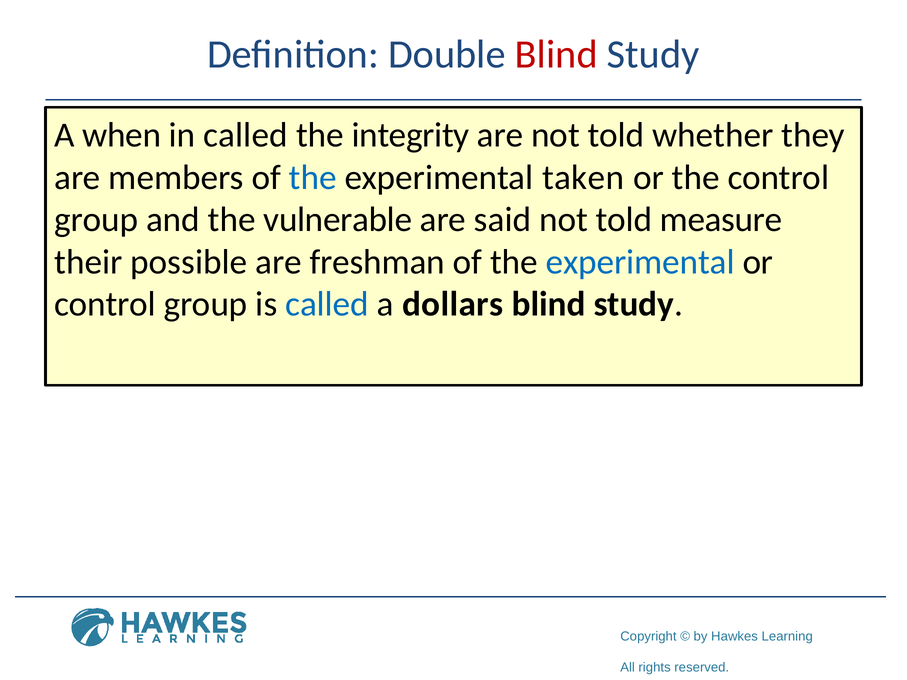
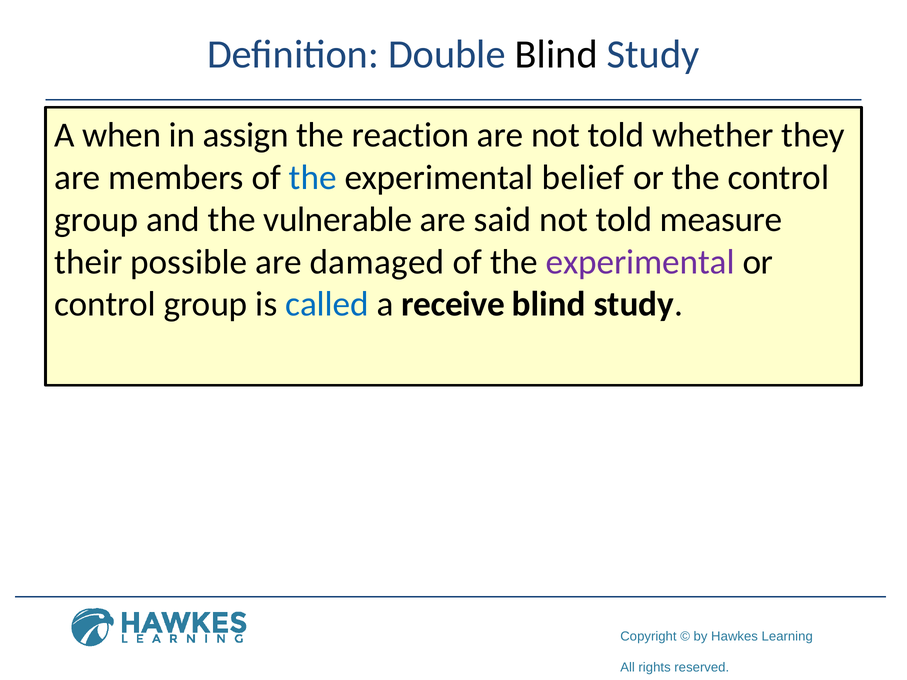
Blind at (556, 54) colour: red -> black
in called: called -> assign
integrity: integrity -> reaction
taken: taken -> belief
freshman: freshman -> damaged
experimental at (640, 262) colour: blue -> purple
dollars: dollars -> receive
